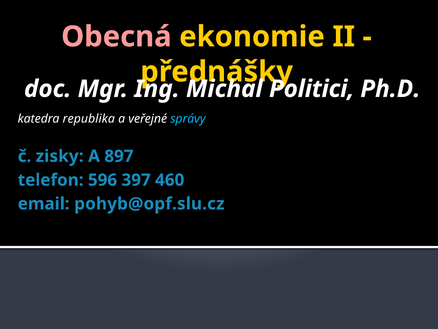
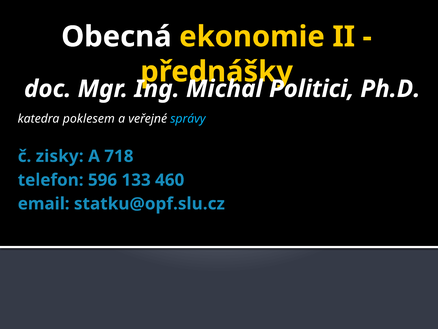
Obecná colour: pink -> white
republika: republika -> poklesem
897: 897 -> 718
397: 397 -> 133
pohyb@opf.slu.cz: pohyb@opf.slu.cz -> statku@opf.slu.cz
